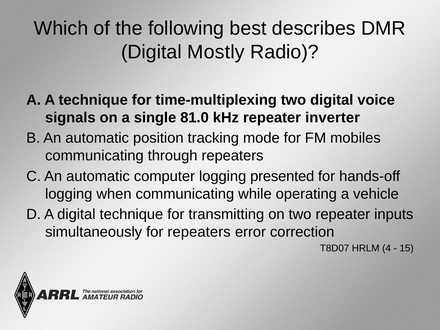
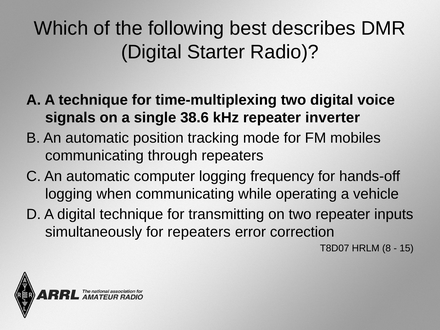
Mostly: Mostly -> Starter
81.0: 81.0 -> 38.6
presented: presented -> frequency
4: 4 -> 8
